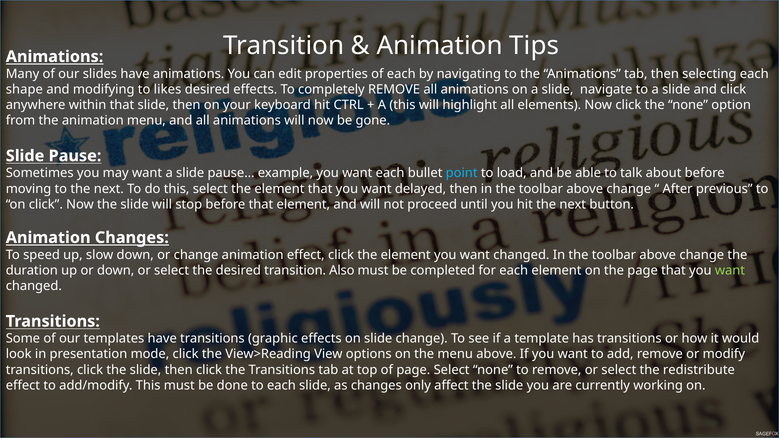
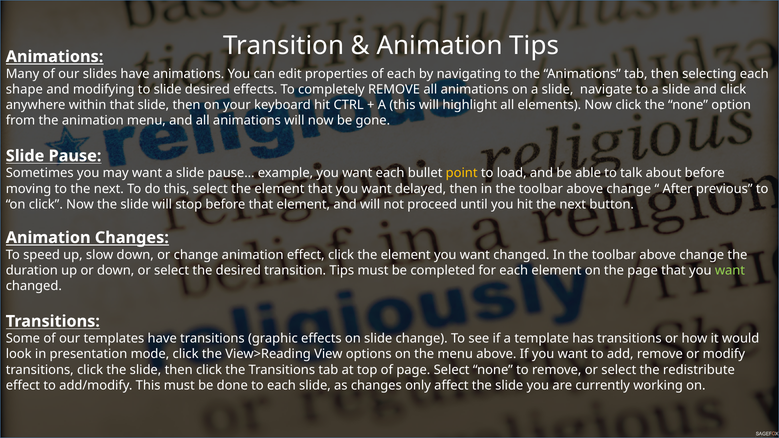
to likes: likes -> slide
point colour: light blue -> yellow
transition Also: Also -> Tips
